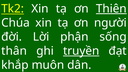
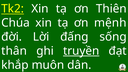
Thiên underline: present -> none
người: người -> mệnh
phận: phận -> đấng
